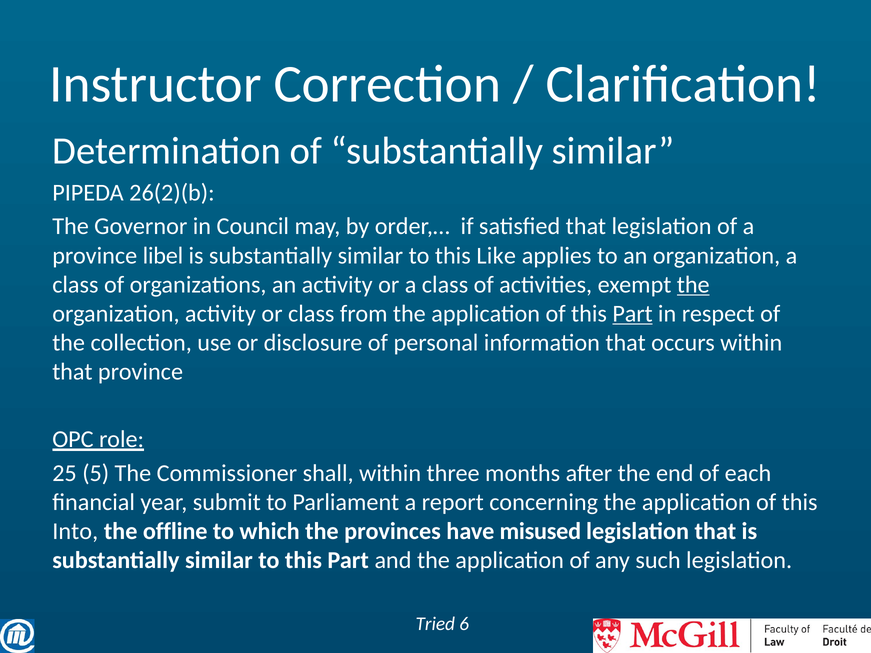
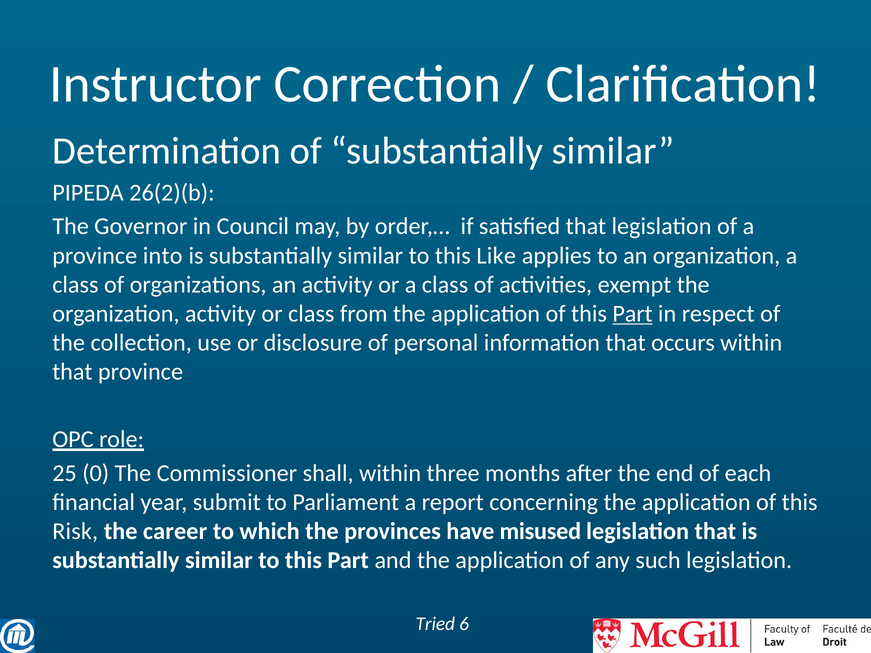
libel: libel -> into
the at (693, 285) underline: present -> none
5: 5 -> 0
Into: Into -> Risk
offline: offline -> career
